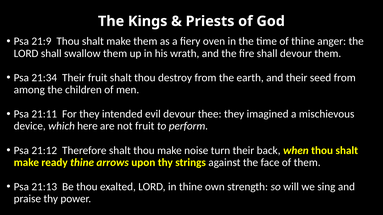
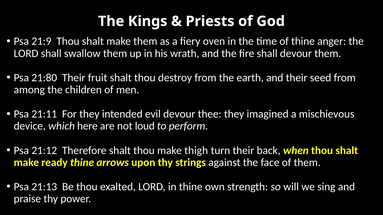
21:34: 21:34 -> 21:80
not fruit: fruit -> loud
noise: noise -> thigh
